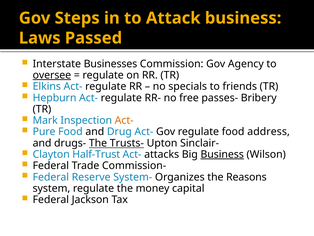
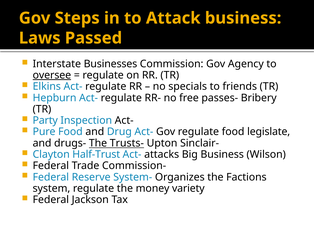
Mark: Mark -> Party
Act- at (124, 120) colour: orange -> black
address: address -> legislate
Business at (222, 154) underline: present -> none
Reasons: Reasons -> Factions
capital: capital -> variety
